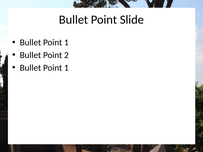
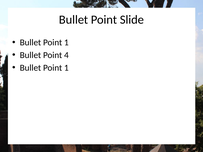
2: 2 -> 4
